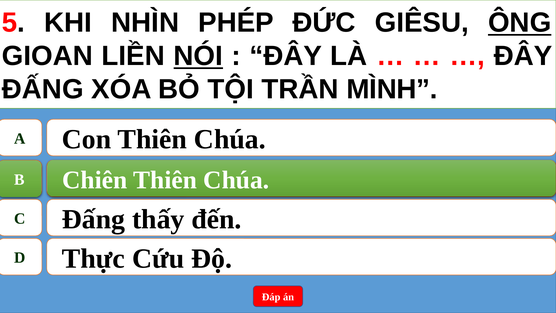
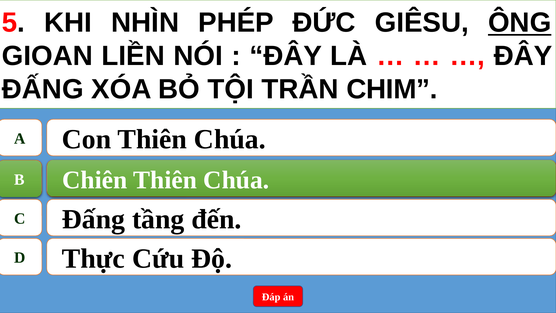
NÓI underline: present -> none
MÌNH: MÌNH -> CHIM
thấy: thấy -> tầng
